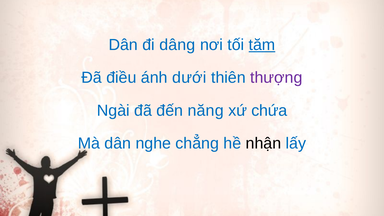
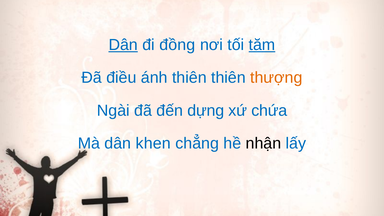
Dân at (123, 45) underline: none -> present
dâng: dâng -> đồng
ánh dưới: dưới -> thiên
thượng colour: purple -> orange
năng: năng -> dựng
nghe: nghe -> khen
